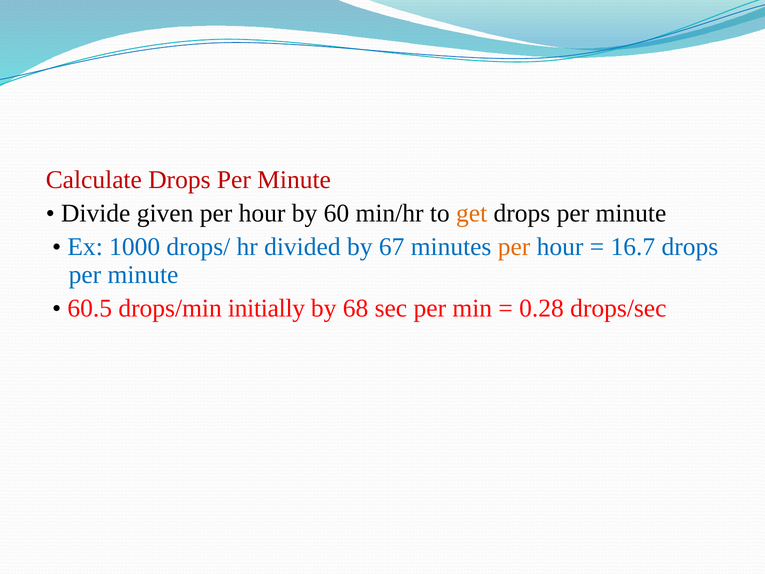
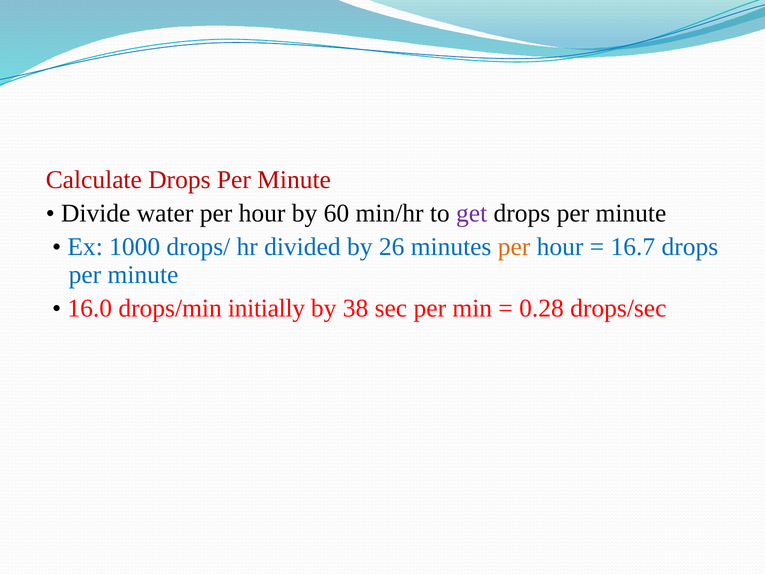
given: given -> water
get colour: orange -> purple
67: 67 -> 26
60.5: 60.5 -> 16.0
68: 68 -> 38
